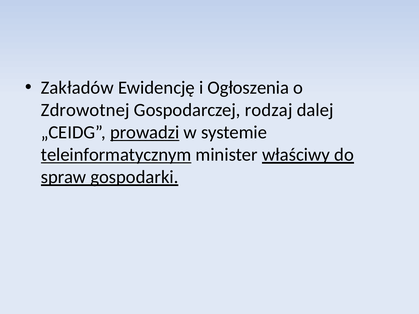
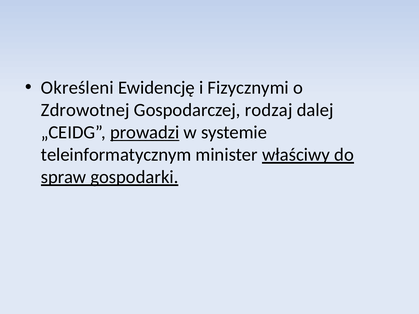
Zakładów: Zakładów -> Określeni
Ogłoszenia: Ogłoszenia -> Fizycznymi
teleinformatycznym underline: present -> none
